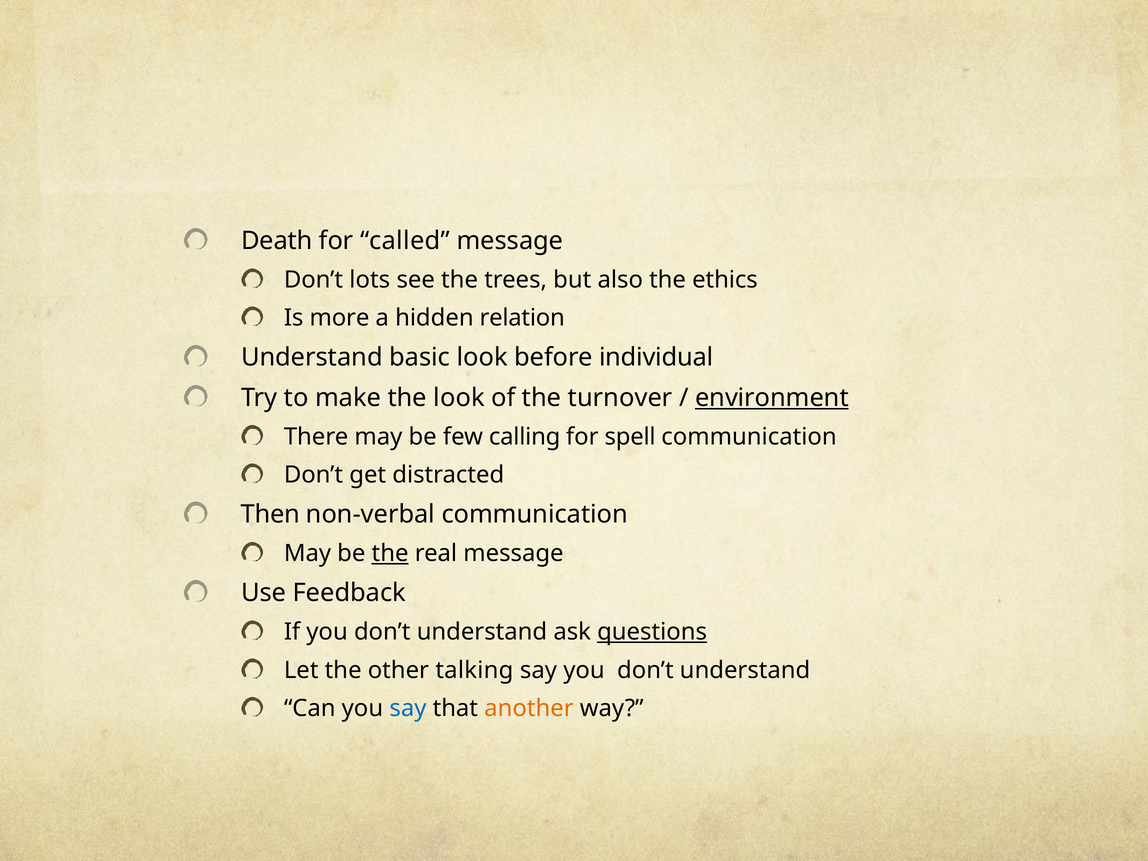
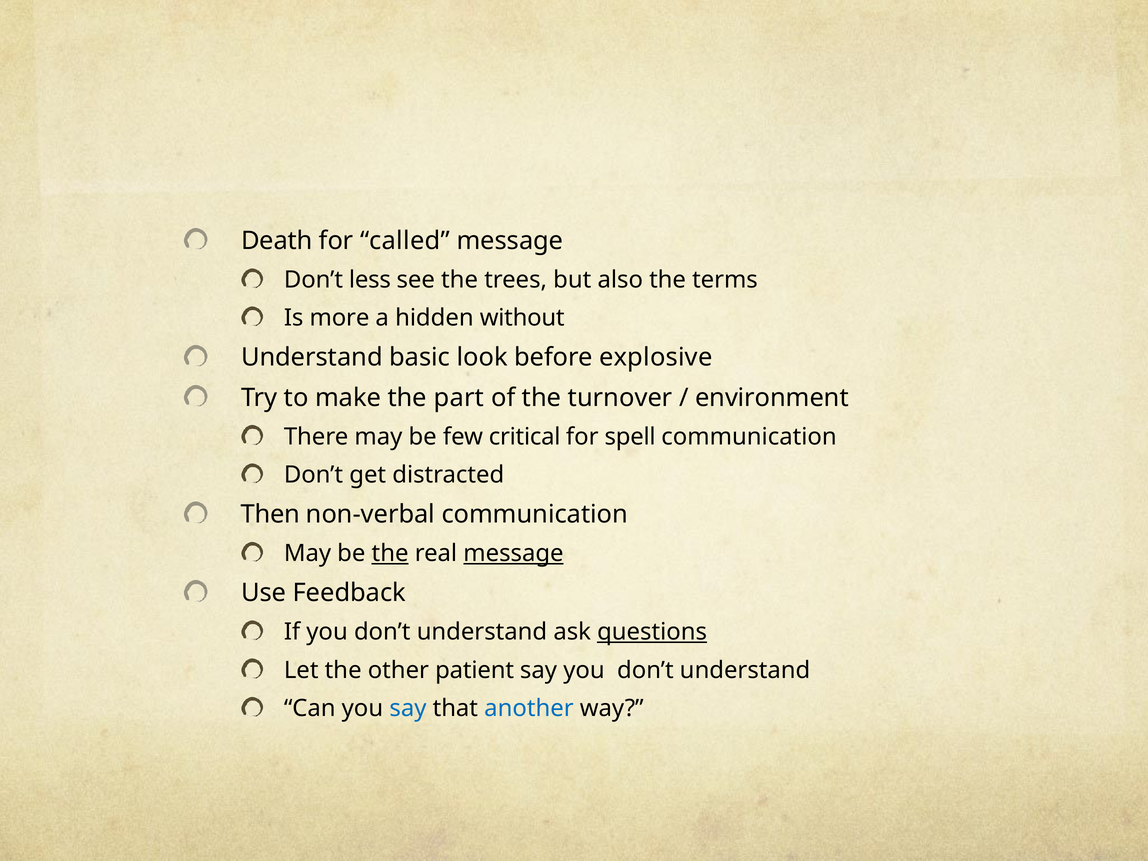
lots: lots -> less
ethics: ethics -> terms
relation: relation -> without
individual: individual -> explosive
the look: look -> part
environment underline: present -> none
calling: calling -> critical
message at (513, 553) underline: none -> present
talking: talking -> patient
another colour: orange -> blue
